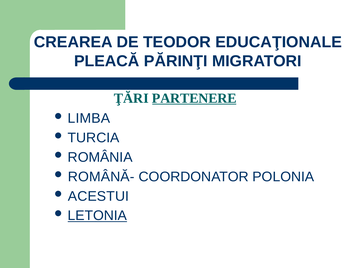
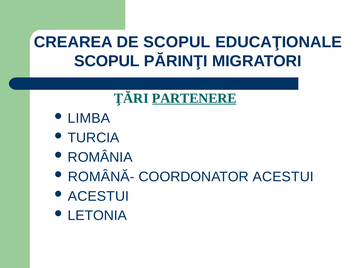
DE TEODOR: TEODOR -> SCOPUL
PLEACĂ at (107, 61): PLEACĂ -> SCOPUL
COORDONATOR POLONIA: POLONIA -> ACESTUI
LETONIA underline: present -> none
